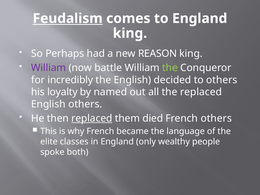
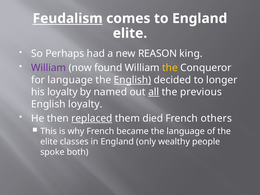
king at (130, 33): king -> elite
battle: battle -> found
the at (170, 68) colour: light green -> yellow
for incredibly: incredibly -> language
English at (132, 80) underline: none -> present
to others: others -> longer
all underline: none -> present
the replaced: replaced -> previous
English others: others -> loyalty
